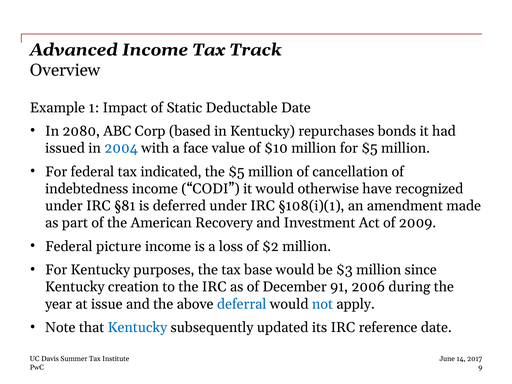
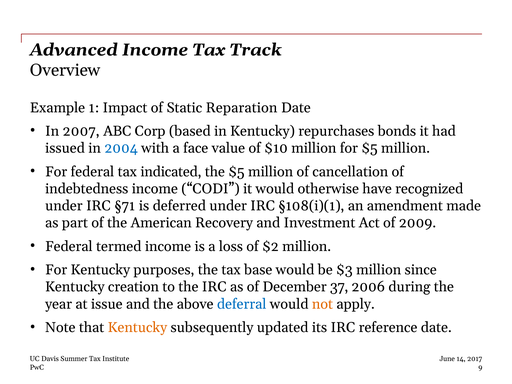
Deductable: Deductable -> Reparation
2080: 2080 -> 2007
§81: §81 -> §71
picture: picture -> termed
91: 91 -> 37
not colour: blue -> orange
Kentucky at (137, 328) colour: blue -> orange
